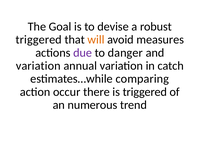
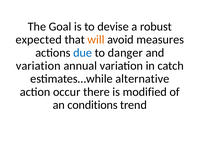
triggered at (39, 40): triggered -> expected
due colour: purple -> blue
comparing: comparing -> alternative
is triggered: triggered -> modified
numerous: numerous -> conditions
